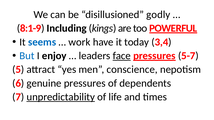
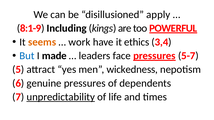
godly: godly -> apply
seems colour: blue -> orange
today: today -> ethics
enjoy: enjoy -> made
face underline: present -> none
conscience: conscience -> wickedness
